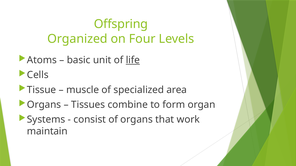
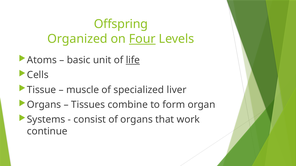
Four underline: none -> present
area: area -> liver
maintain: maintain -> continue
